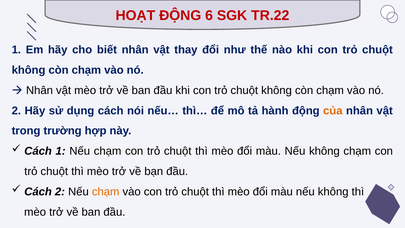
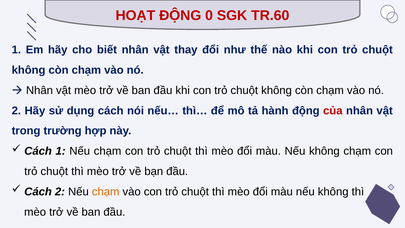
6: 6 -> 0
TR.22: TR.22 -> TR.60
của colour: orange -> red
